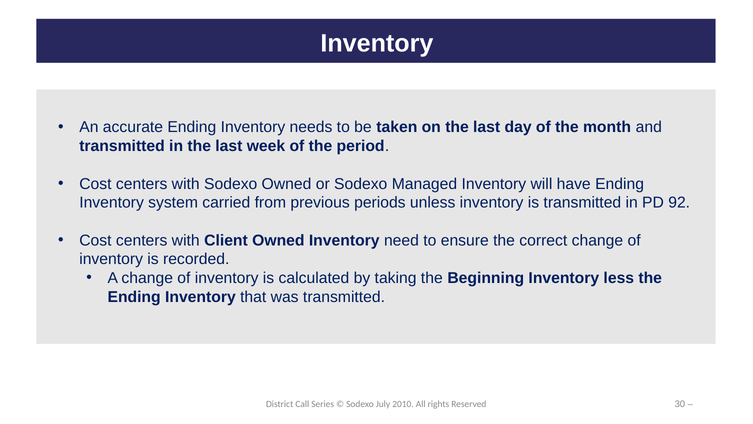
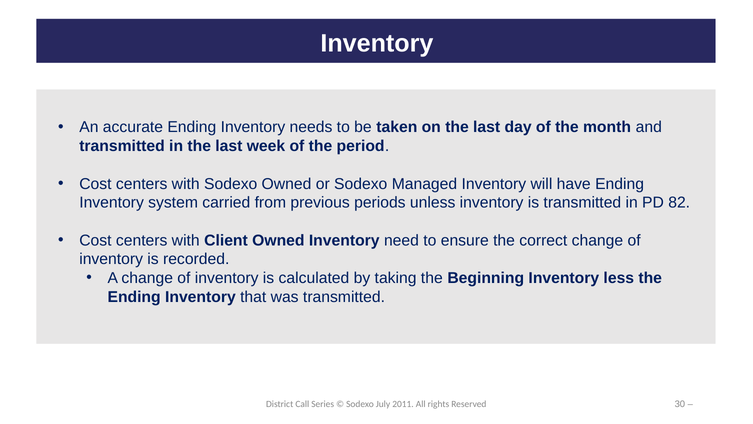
92: 92 -> 82
2010: 2010 -> 2011
